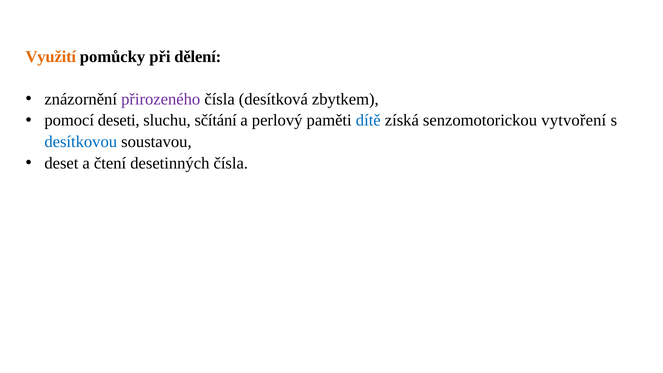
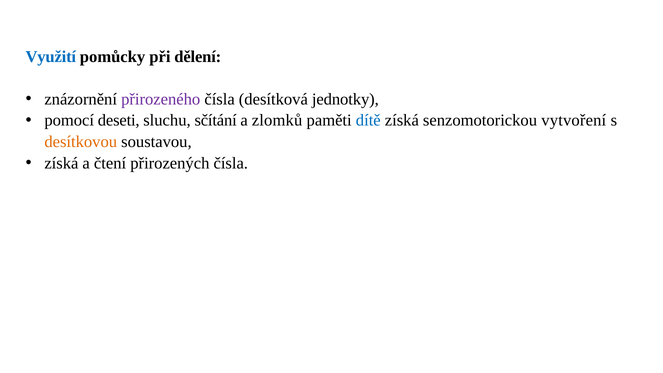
Využití colour: orange -> blue
zbytkem: zbytkem -> jednotky
perlový: perlový -> zlomků
desítkovou colour: blue -> orange
deset at (61, 163): deset -> získá
desetinných: desetinných -> přirozených
